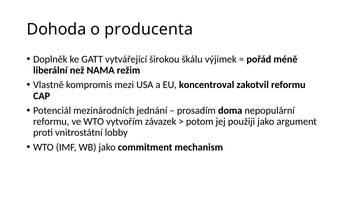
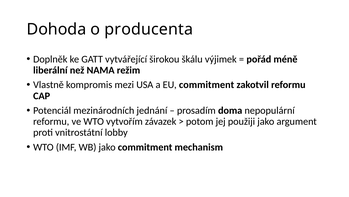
EU koncentroval: koncentroval -> commitment
